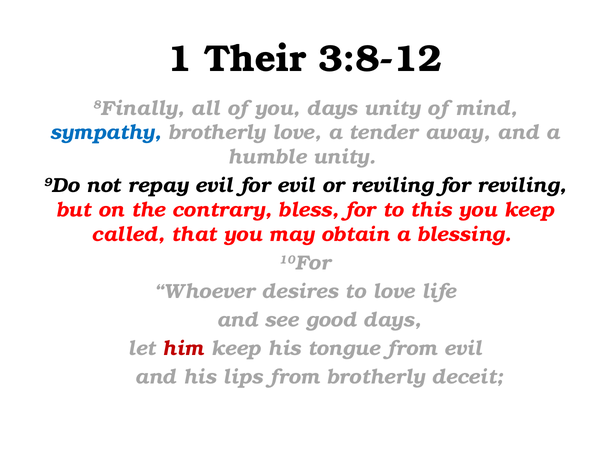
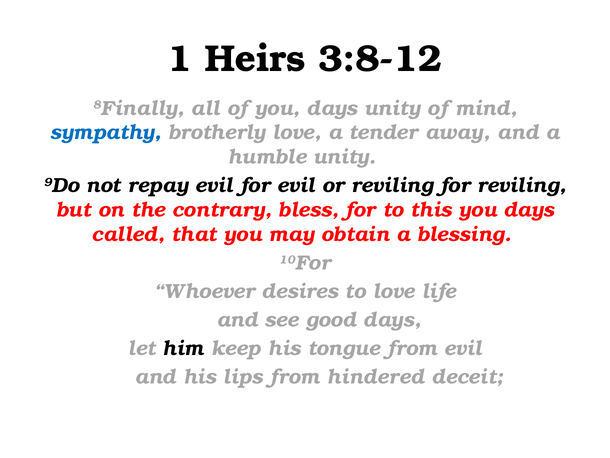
Their: Their -> Heirs
this you keep: keep -> days
him colour: red -> black
from brotherly: brotherly -> hindered
